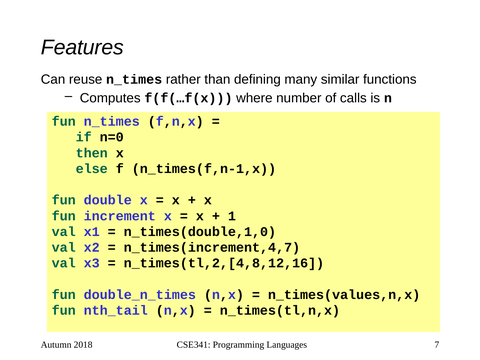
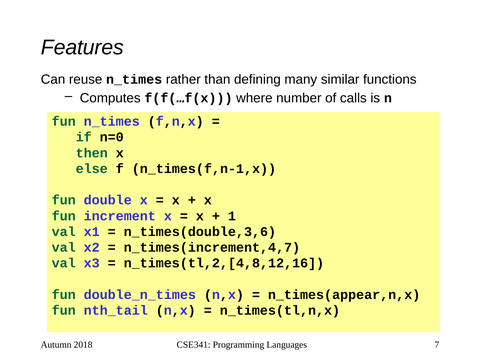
n_times(double,1,0: n_times(double,1,0 -> n_times(double,3,6
n_times(values,n,x: n_times(values,n,x -> n_times(appear,n,x
